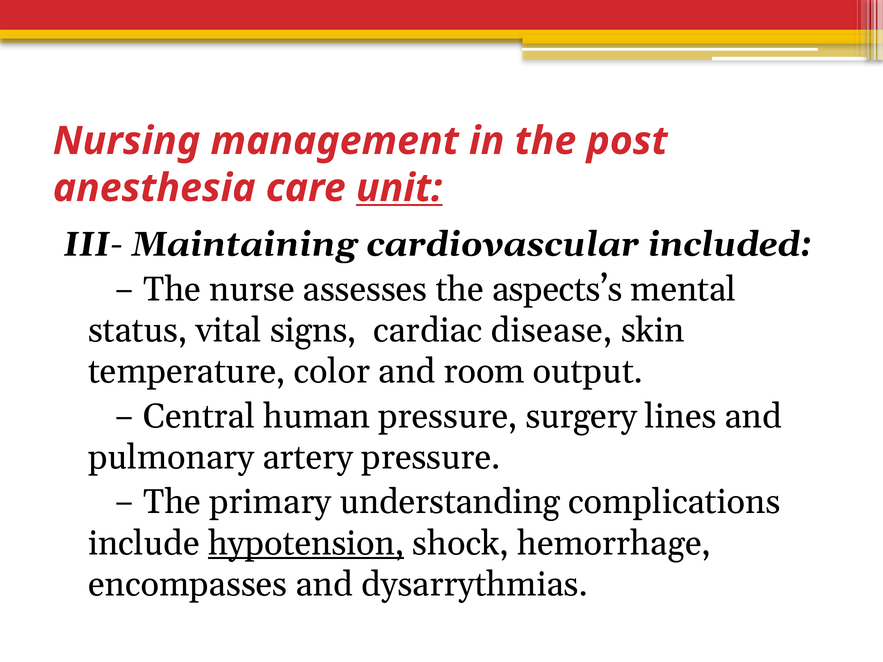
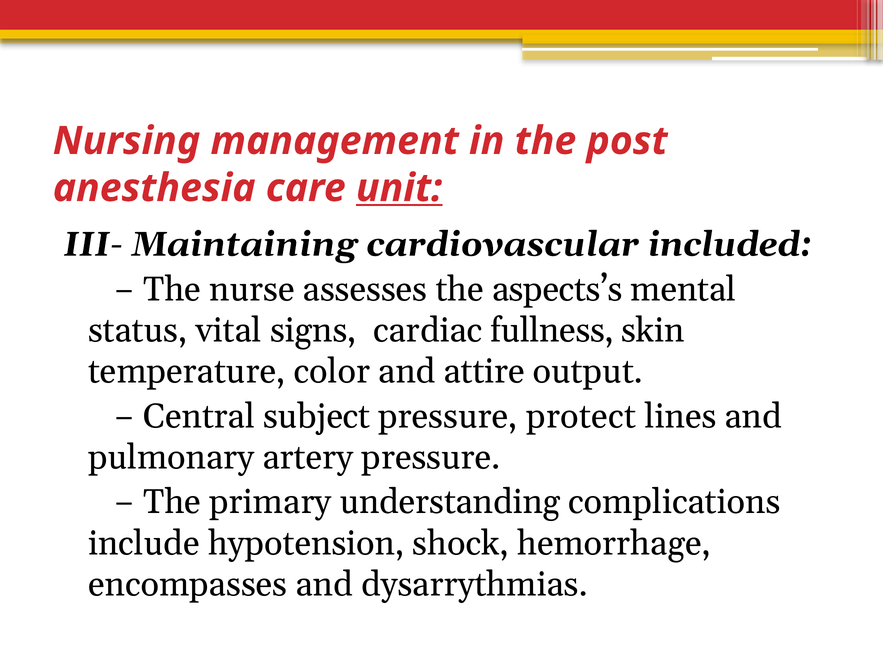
disease: disease -> fullness
room: room -> attire
human: human -> subject
surgery: surgery -> protect
hypotension underline: present -> none
